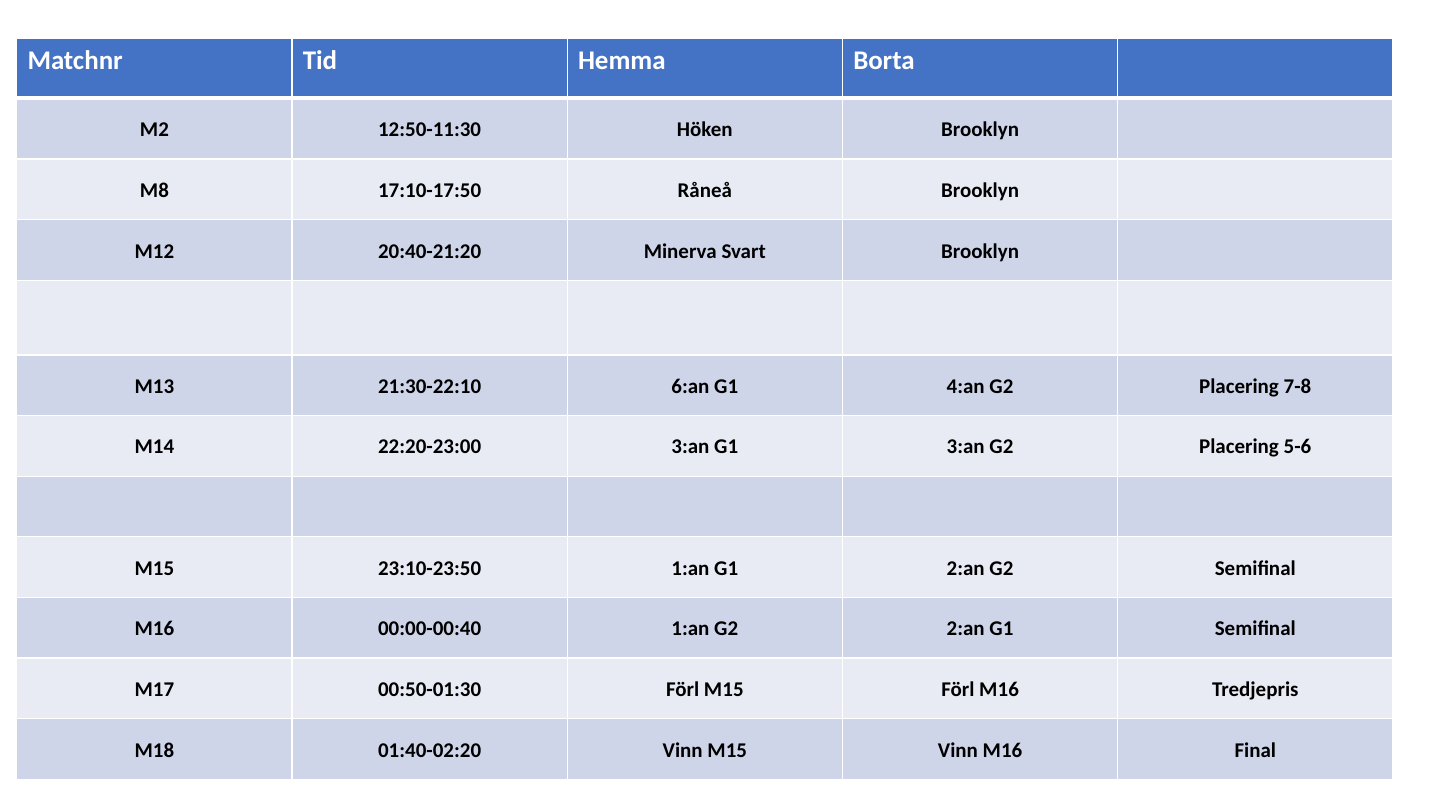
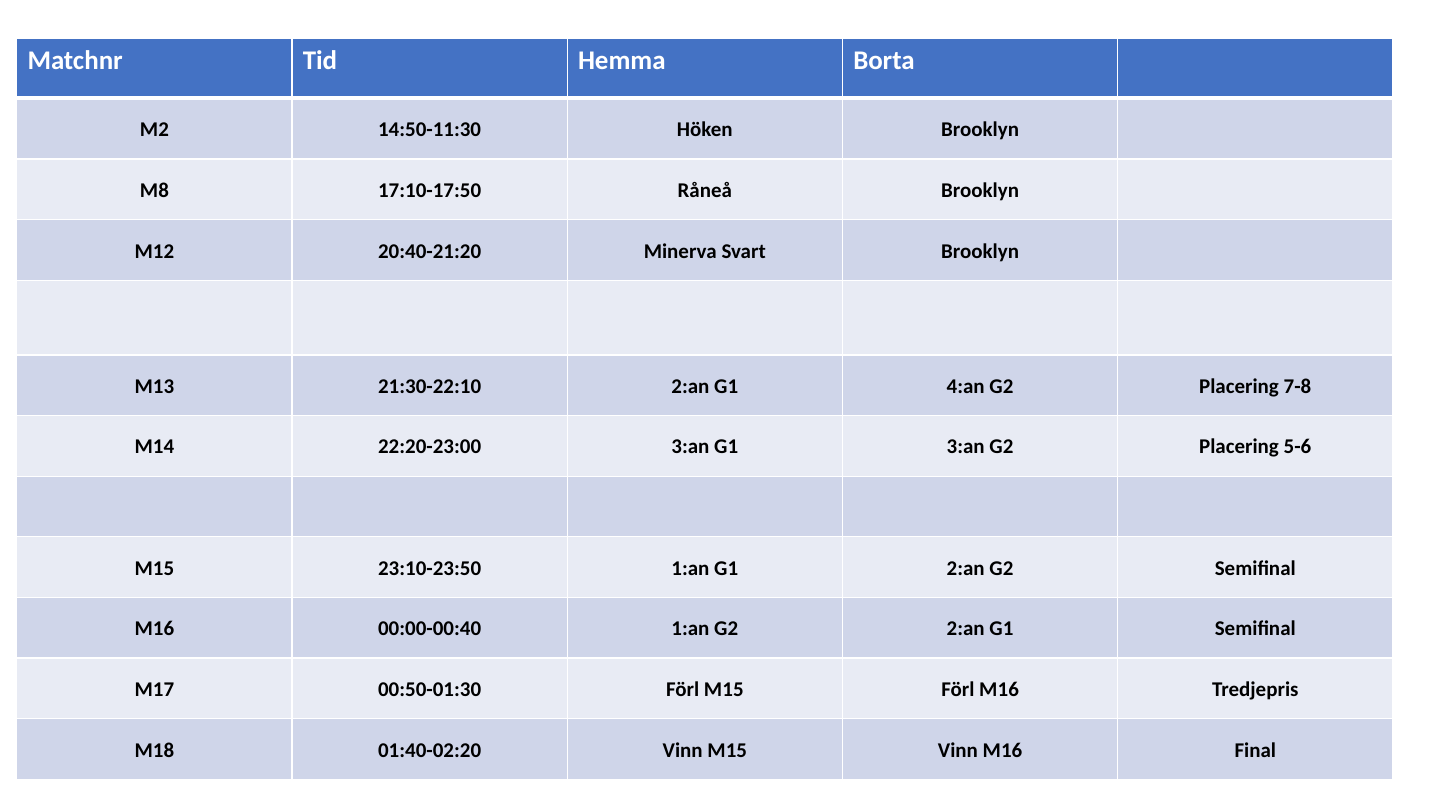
12:50-11:30: 12:50-11:30 -> 14:50-11:30
21:30-22:10 6:an: 6:an -> 2:an
